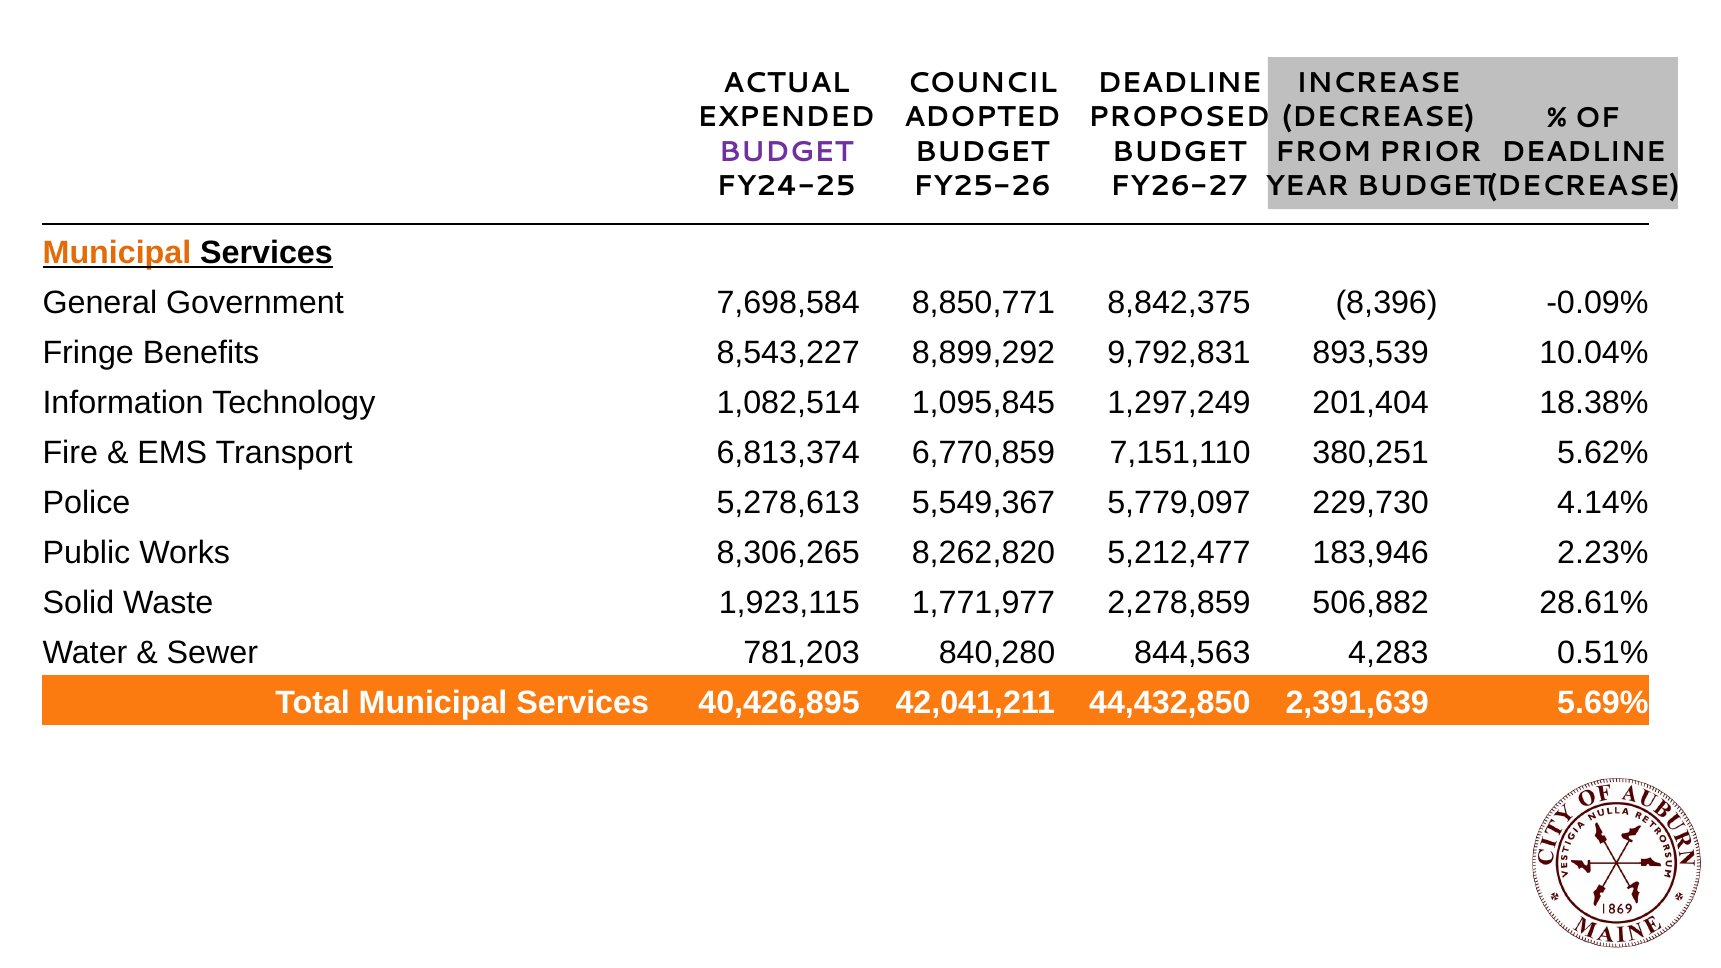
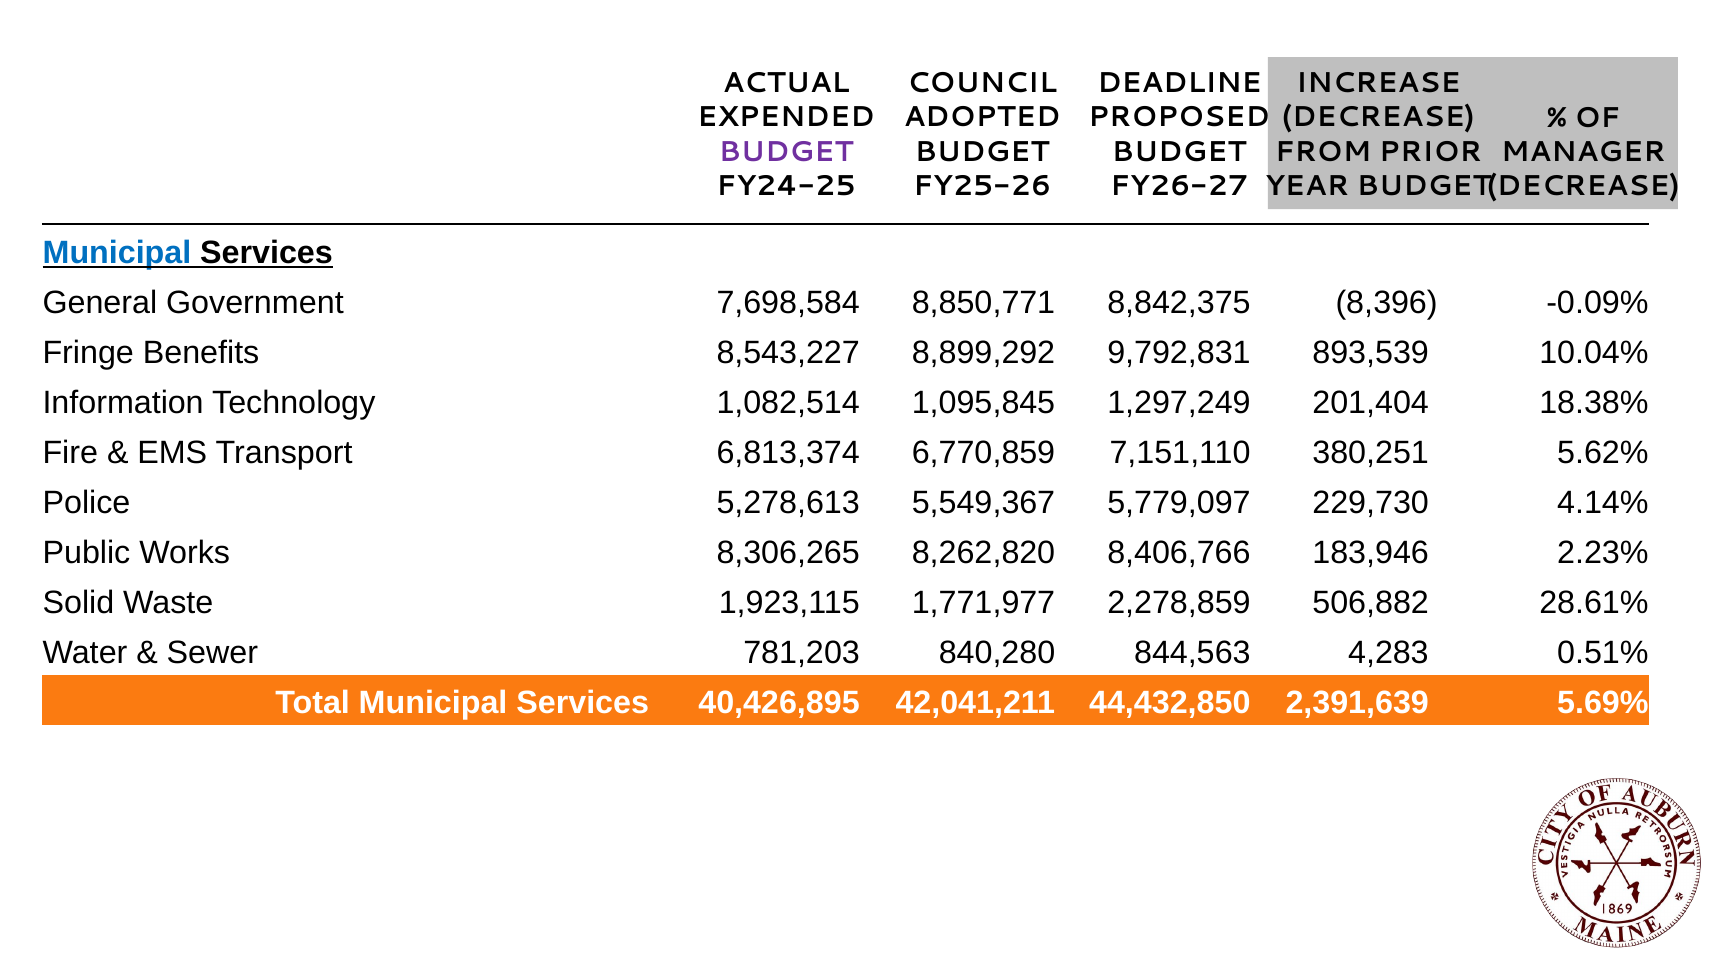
DEADLINE at (1583, 152): DEADLINE -> MANAGER
Municipal at (117, 253) colour: orange -> blue
5,212,477: 5,212,477 -> 8,406,766
